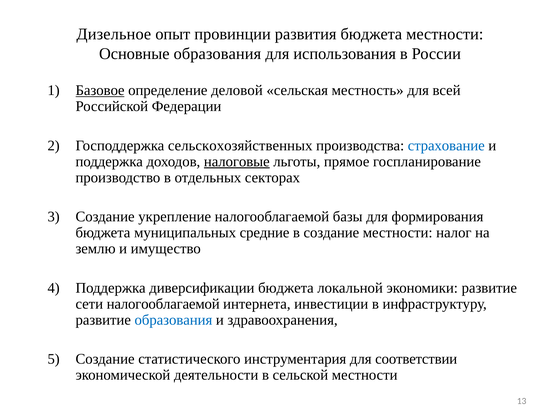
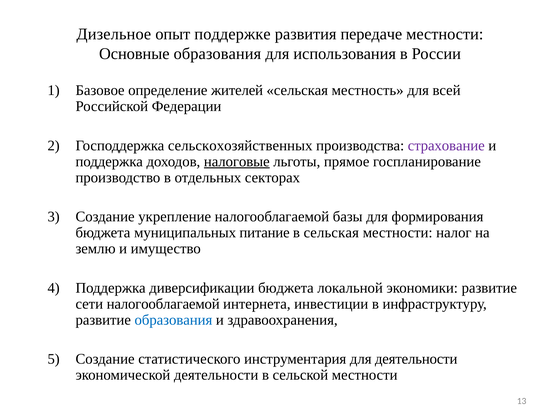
провинции: провинции -> поддержке
развития бюджета: бюджета -> передаче
Базовое underline: present -> none
деловой: деловой -> жителей
страхование colour: blue -> purple
средние: средние -> питание
в создание: создание -> сельская
для соответствии: соответствии -> деятельности
